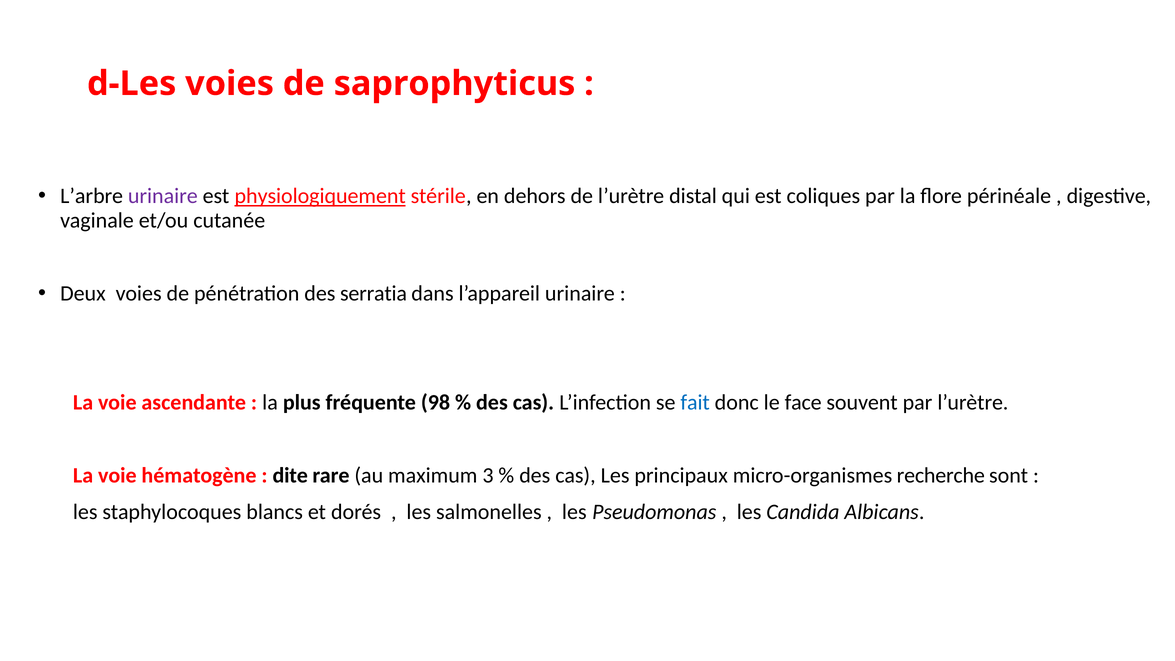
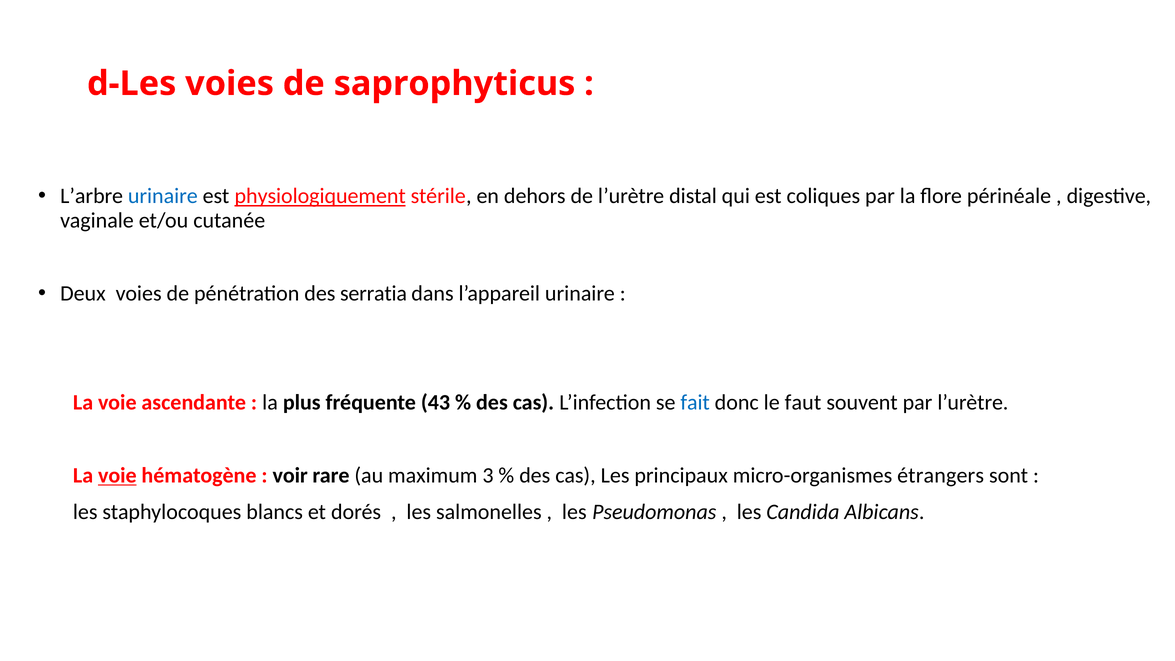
urinaire at (163, 196) colour: purple -> blue
98: 98 -> 43
face: face -> faut
voie at (117, 475) underline: none -> present
dite: dite -> voir
recherche: recherche -> étrangers
